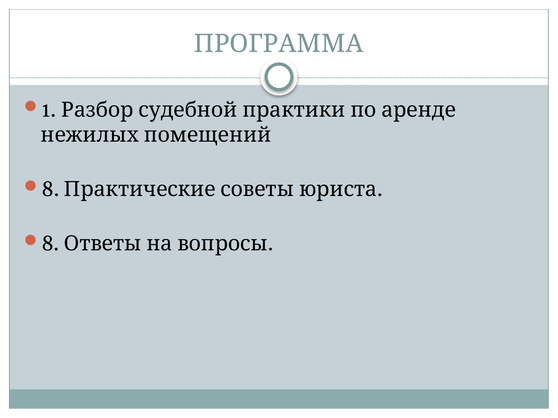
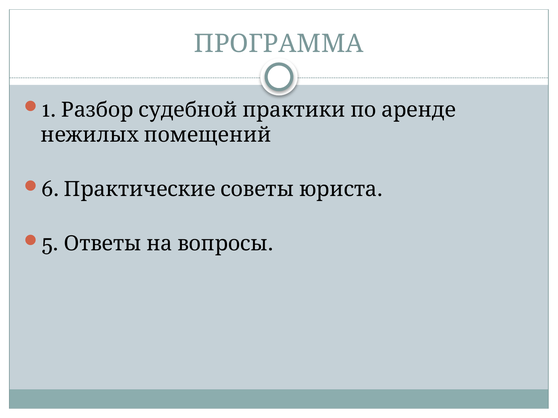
8 at (50, 190): 8 -> 6
8 at (50, 244): 8 -> 5
